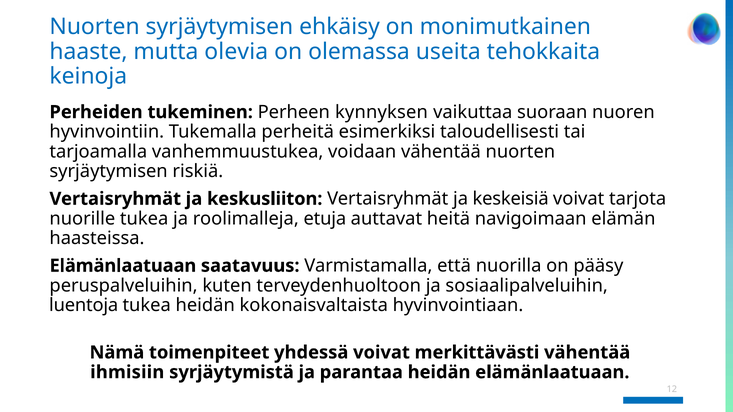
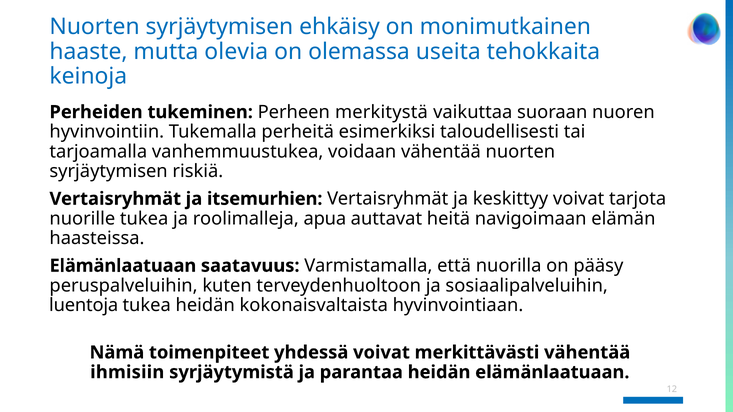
kynnyksen: kynnyksen -> merkitystä
keskusliiton: keskusliiton -> itsemurhien
keskeisiä: keskeisiä -> keskittyy
etuja: etuja -> apua
